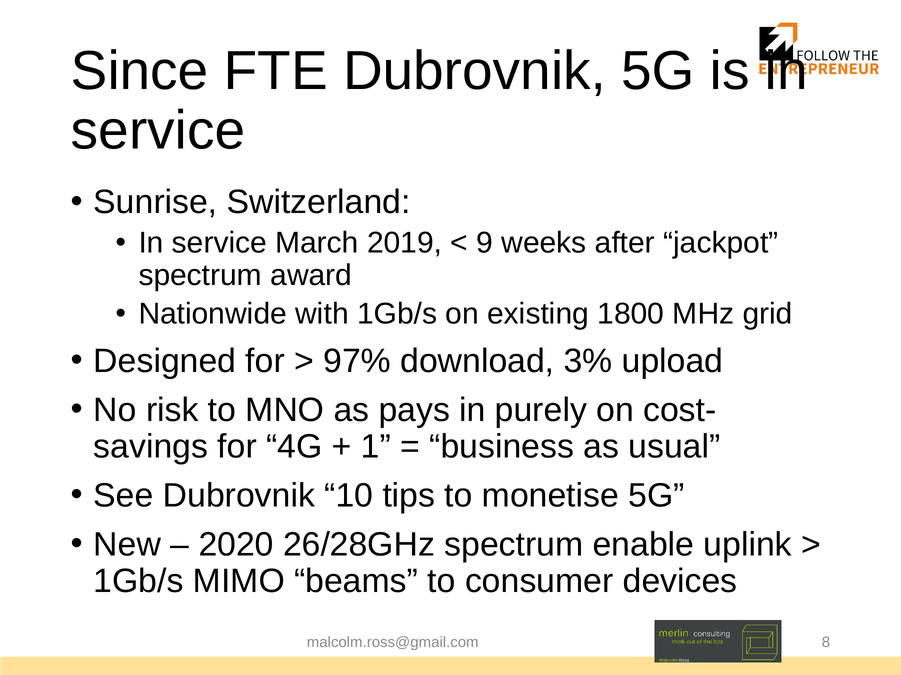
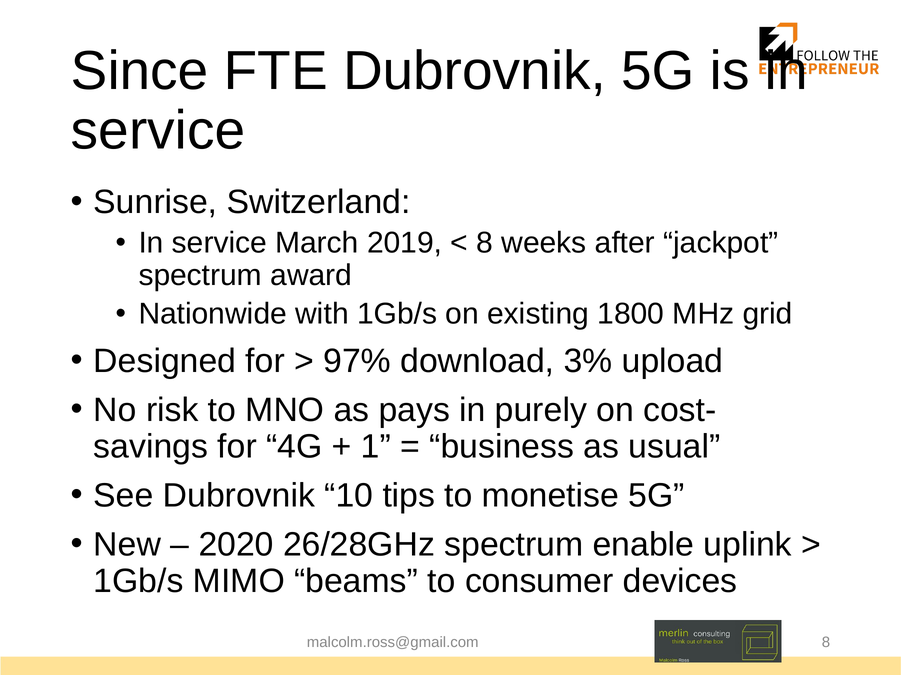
9 at (485, 243): 9 -> 8
